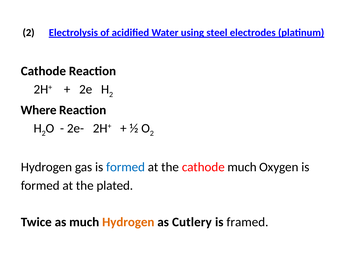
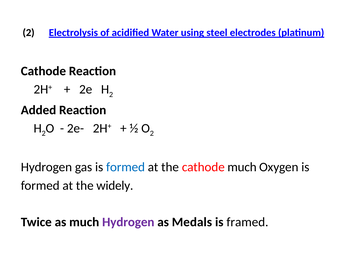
Where: Where -> Added
plated: plated -> widely
Hydrogen at (128, 222) colour: orange -> purple
Cutlery: Cutlery -> Medals
